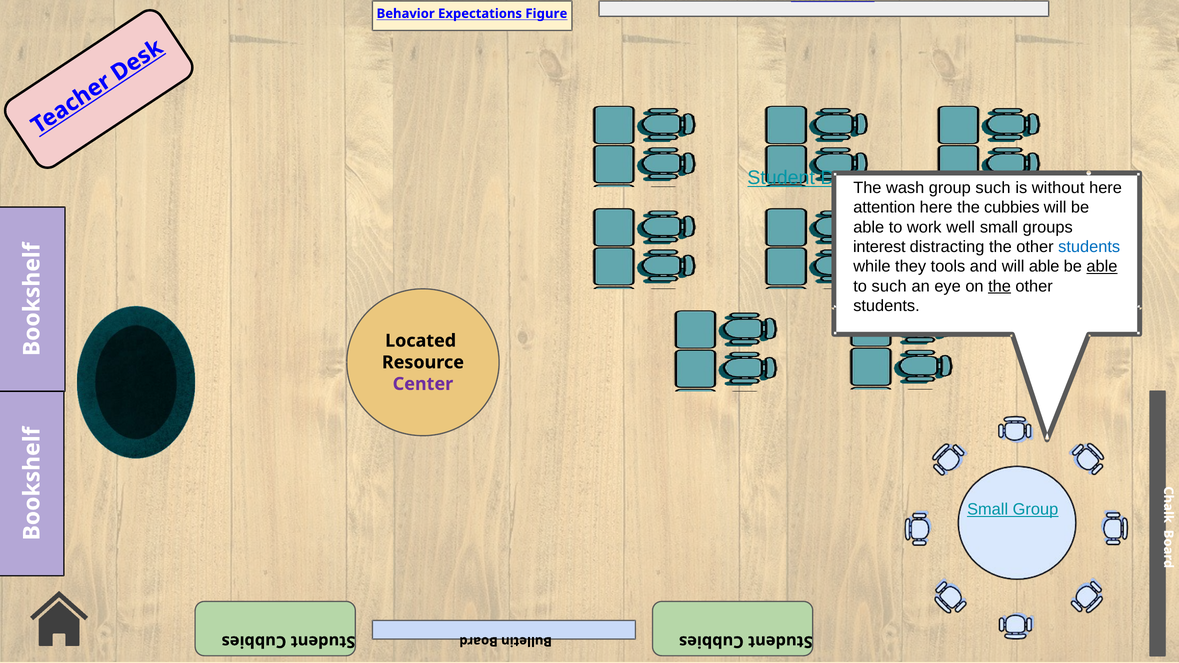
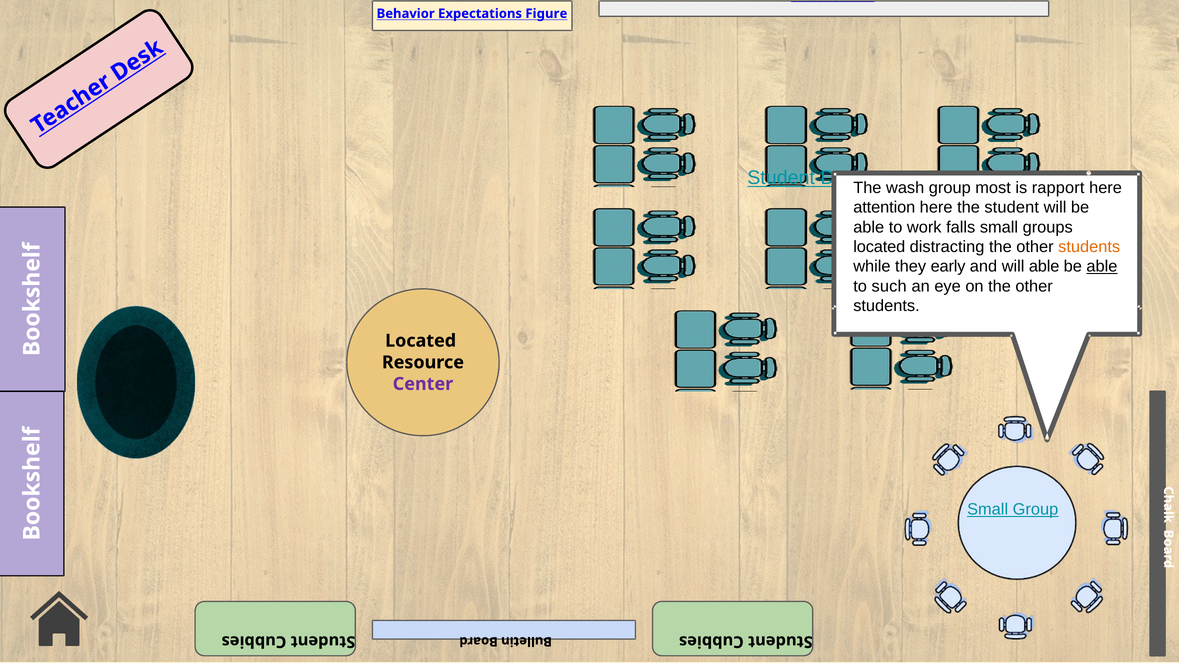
group such: such -> most
without: without -> rapport
the cubbies: cubbies -> student
well: well -> falls
interest at (879, 247): interest -> located
students at (1089, 247) colour: blue -> orange
tools: tools -> early
the at (1000, 286) underline: present -> none
